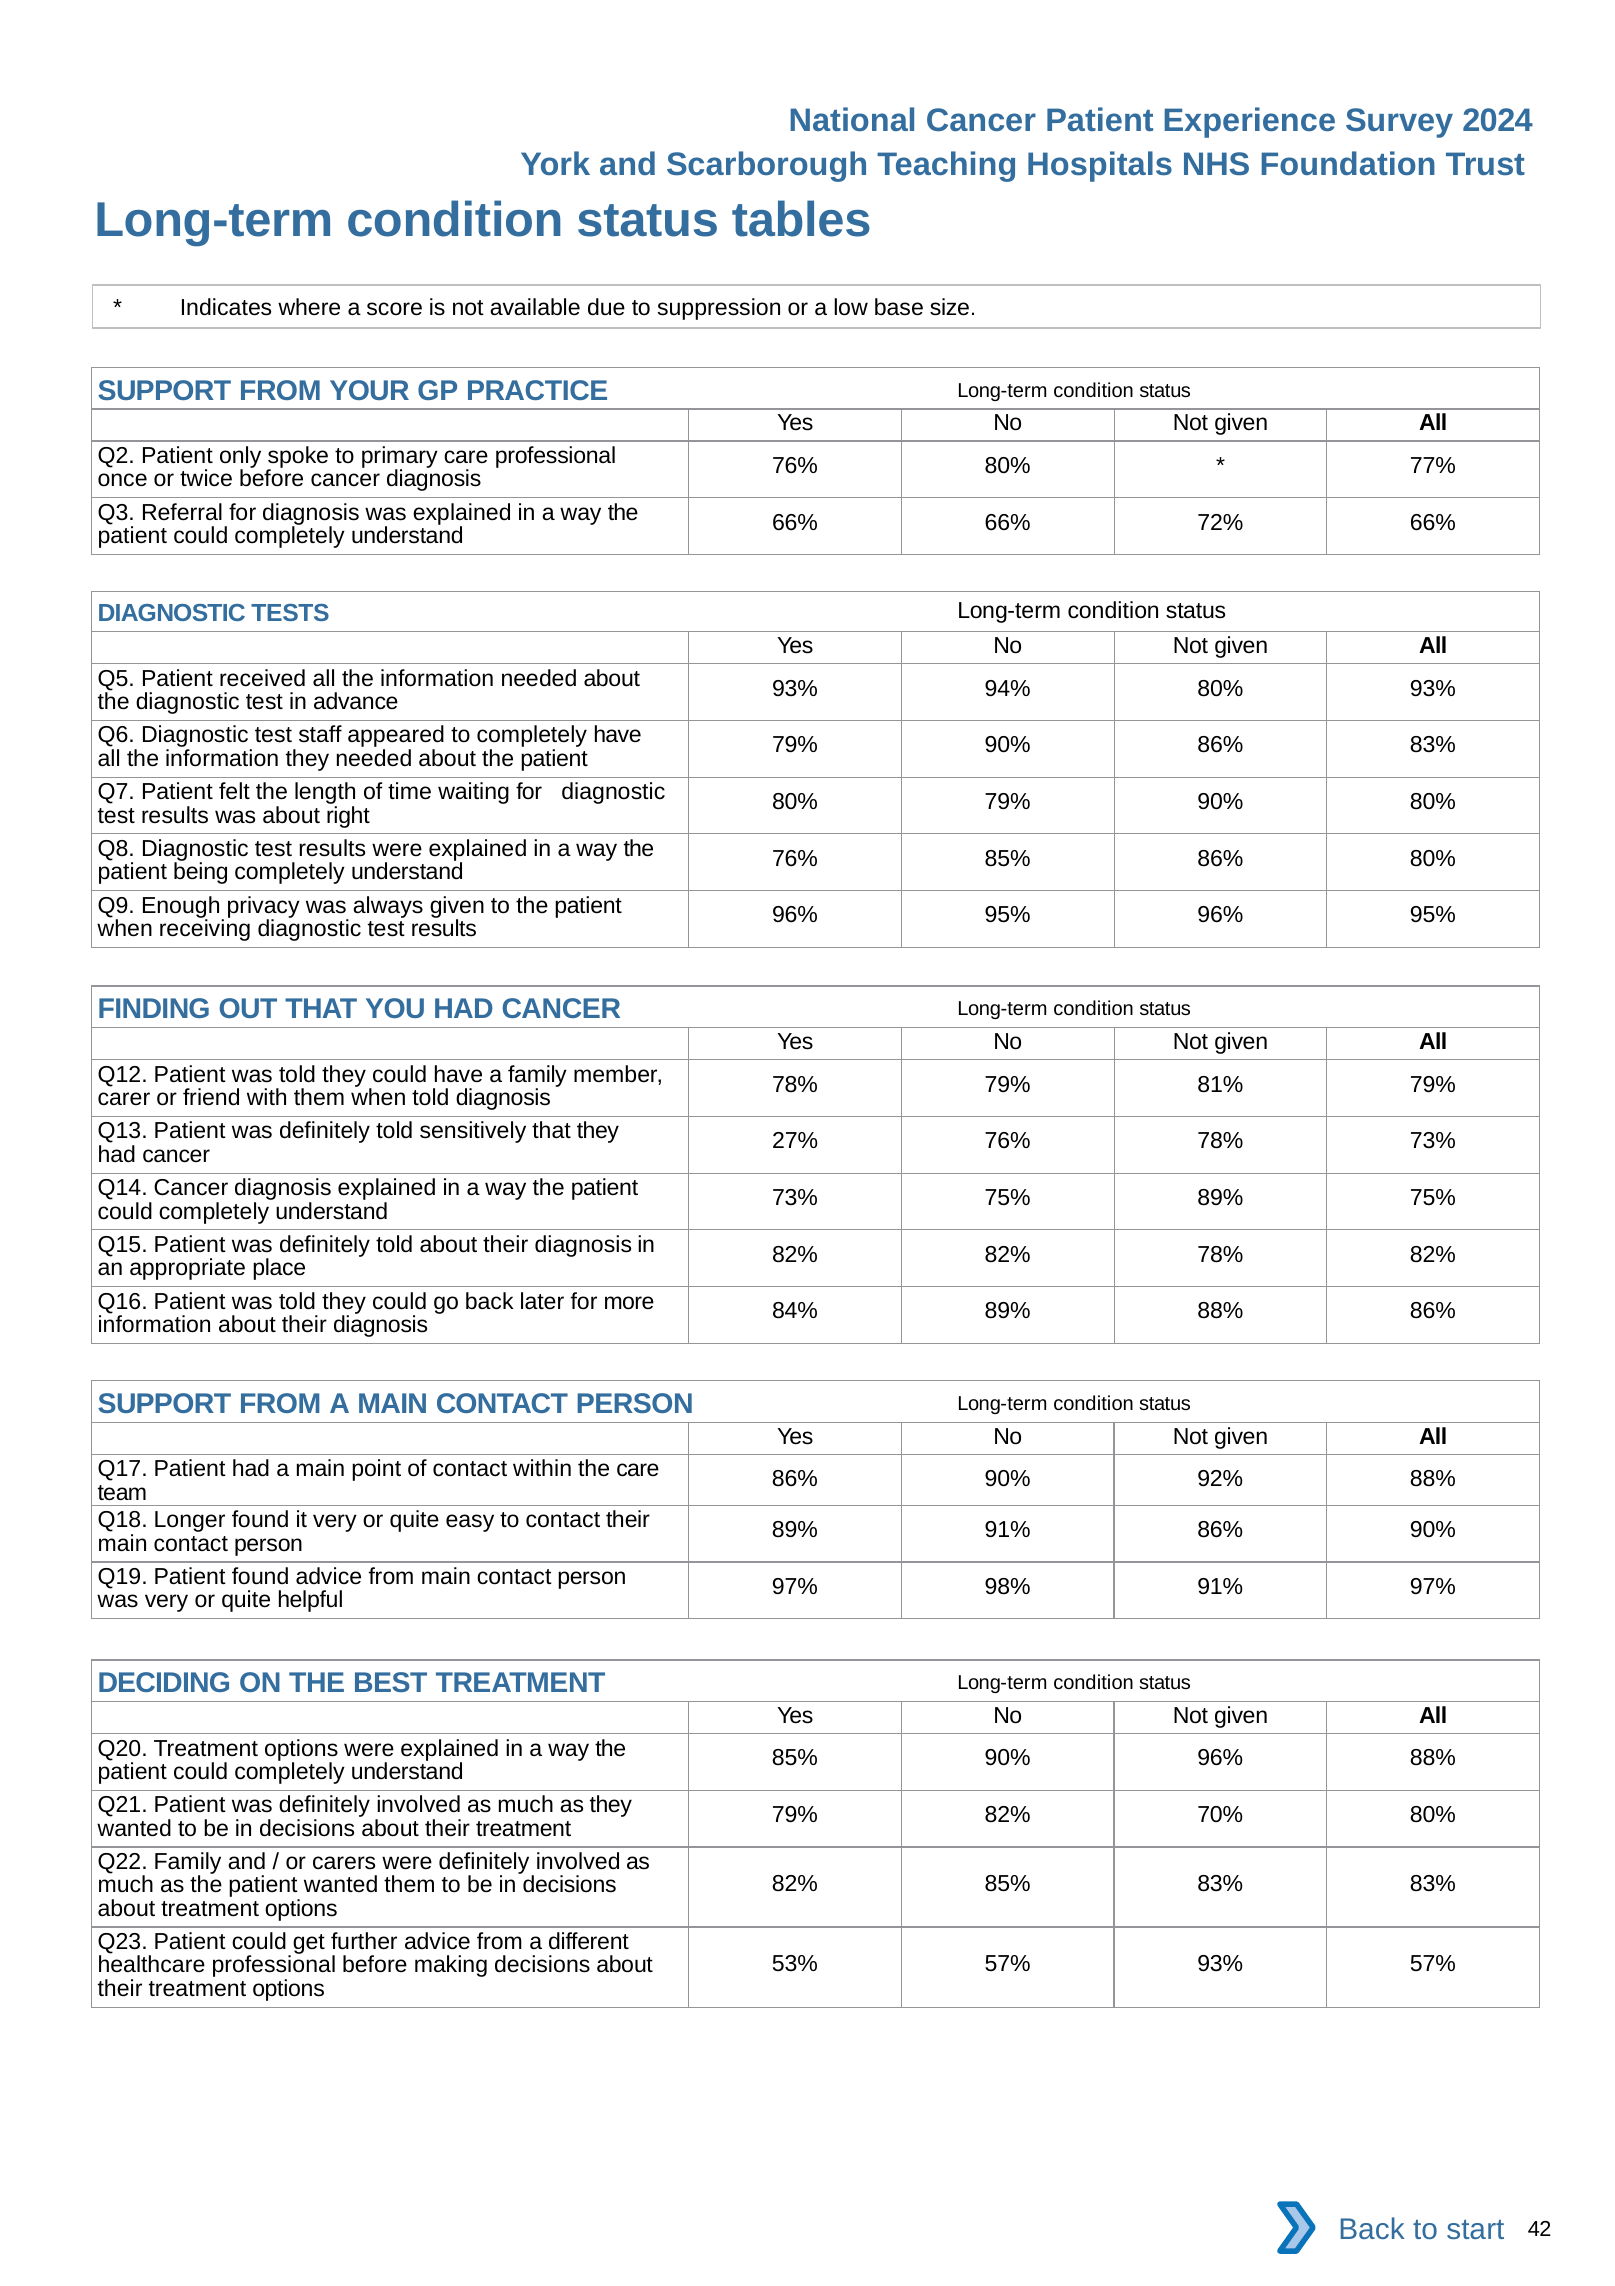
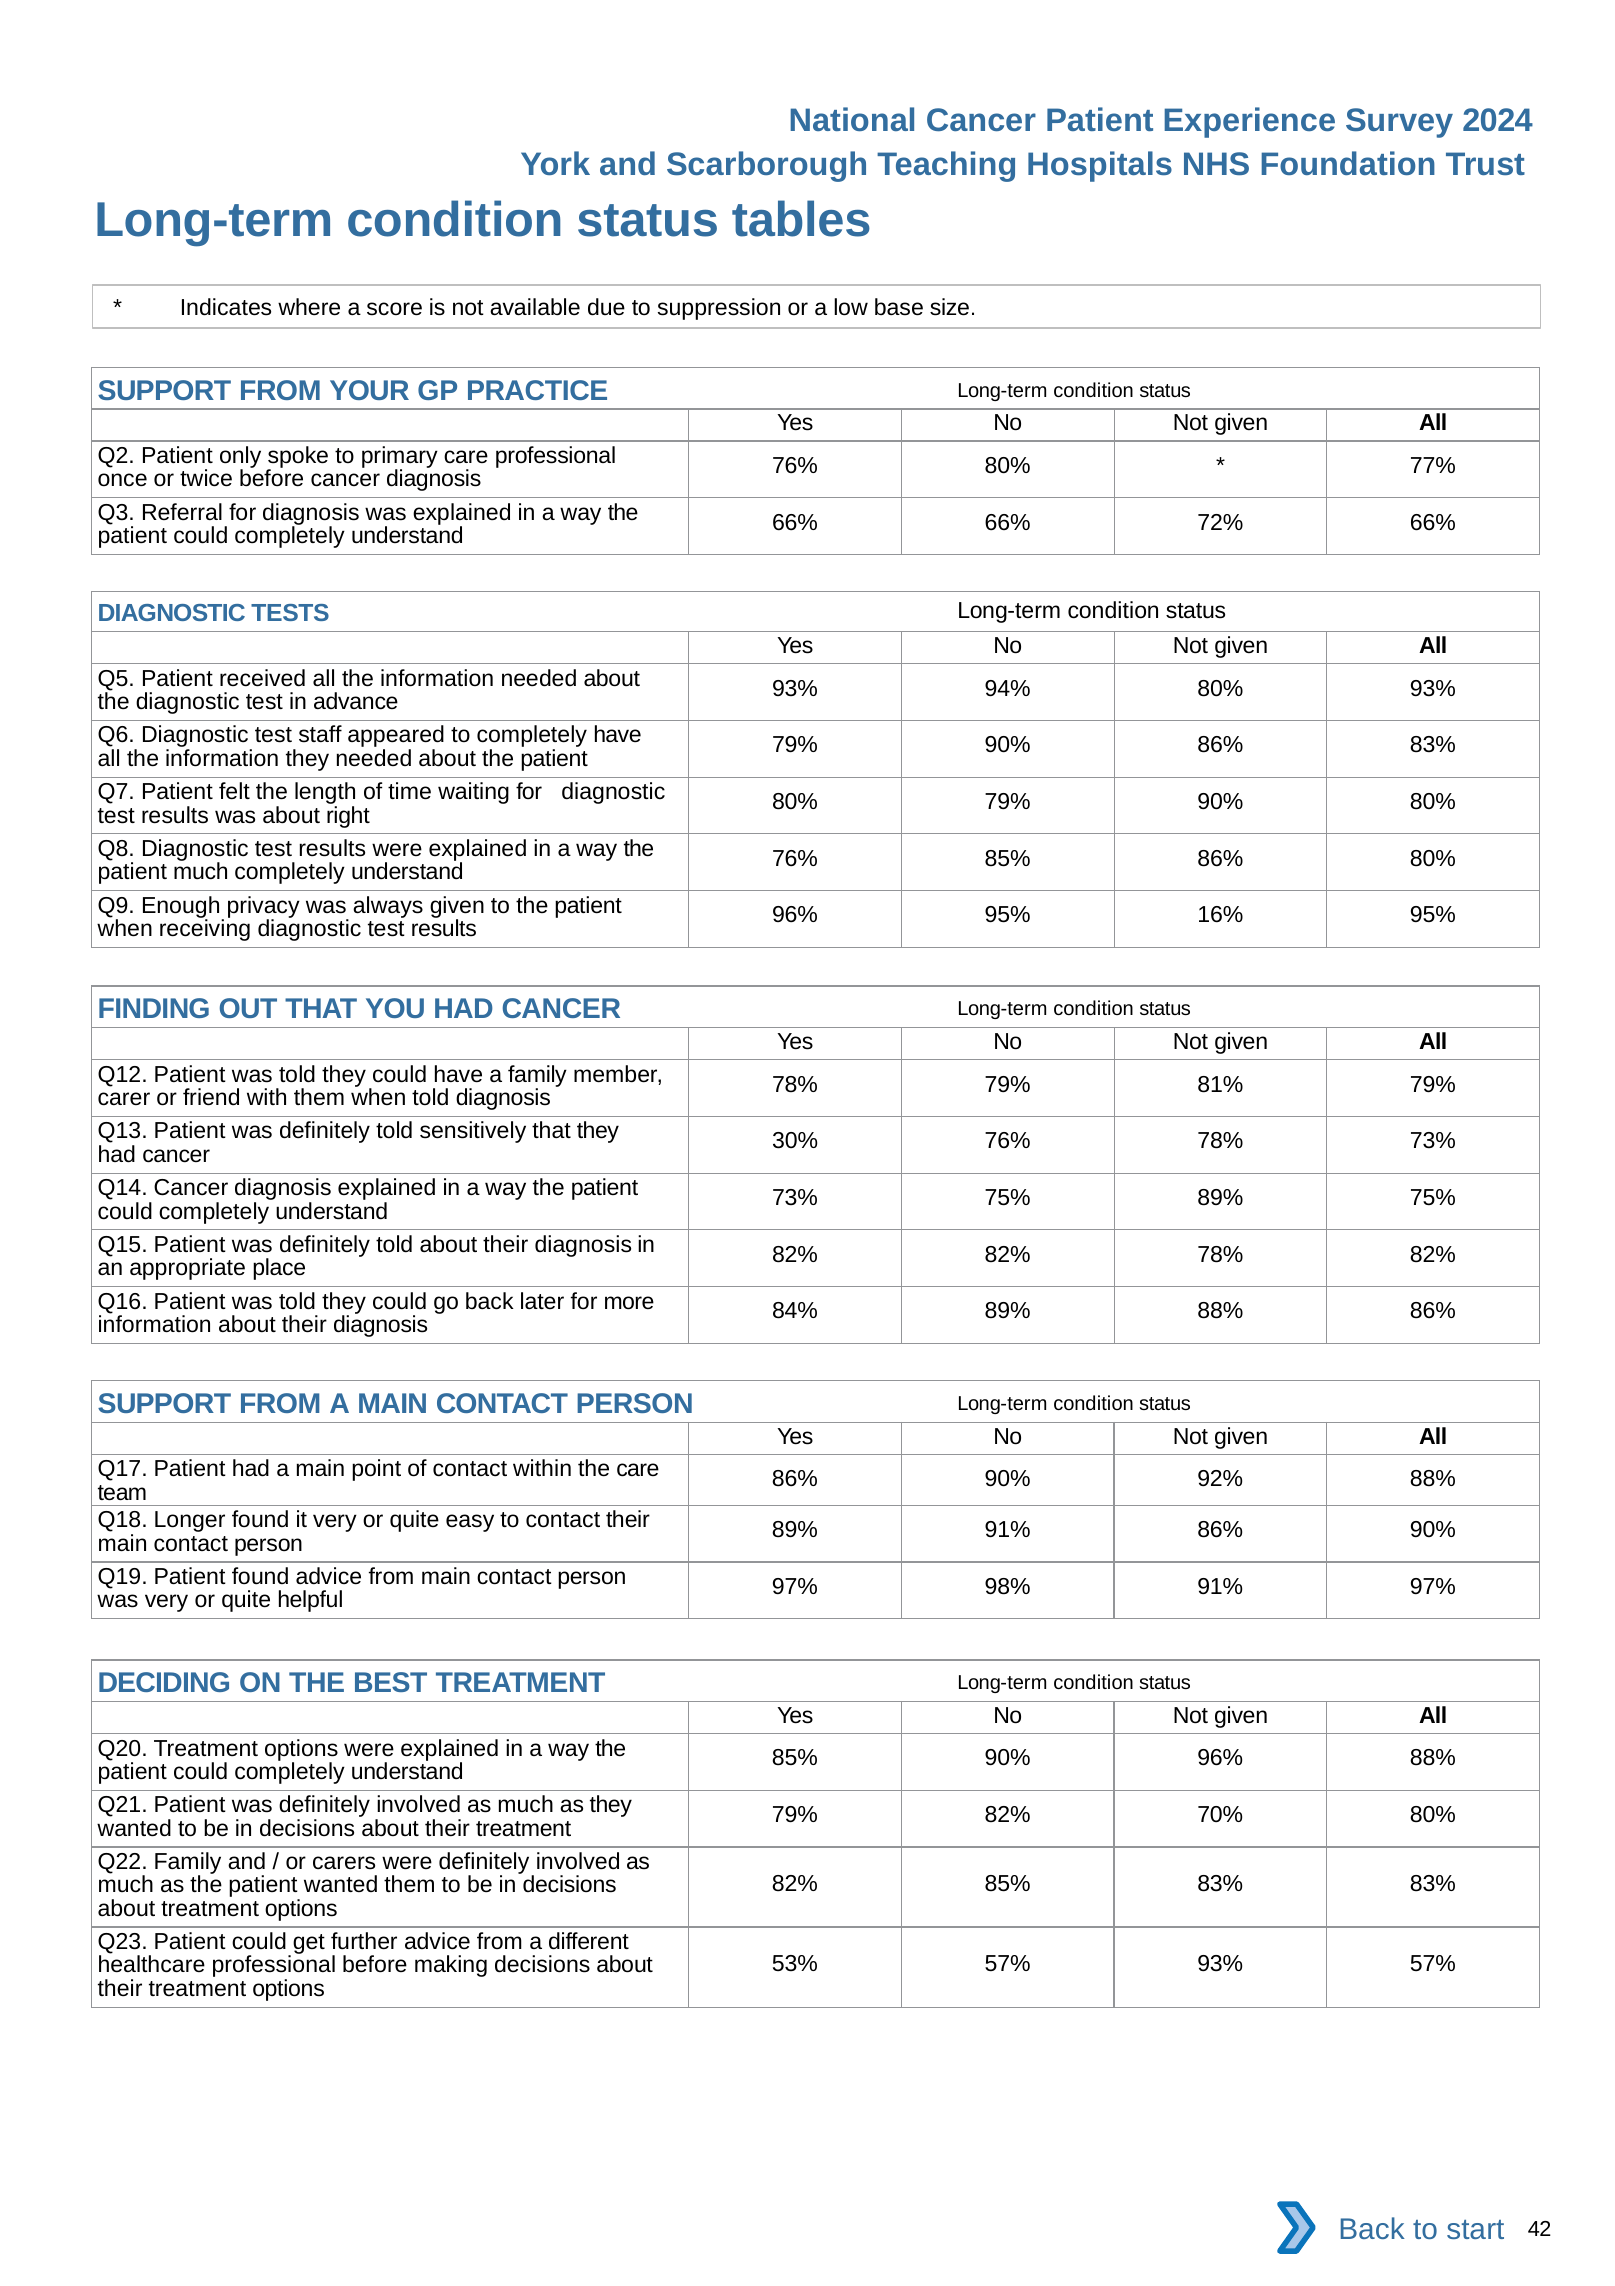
patient being: being -> much
95% 96%: 96% -> 16%
27%: 27% -> 30%
